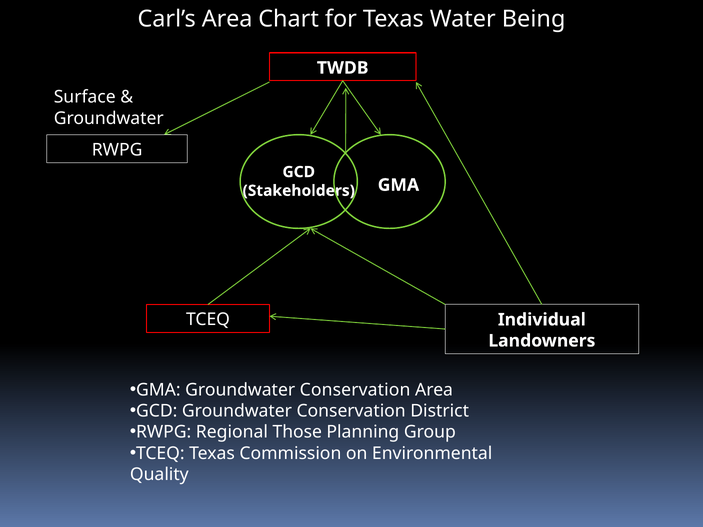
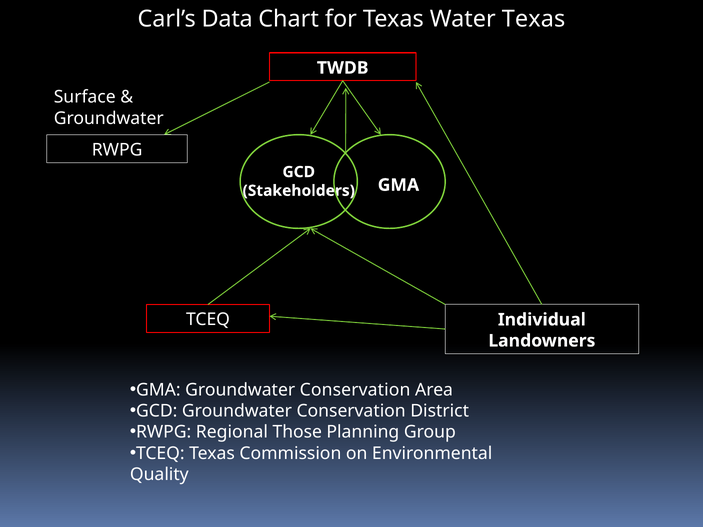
Carl’s Area: Area -> Data
Water Being: Being -> Texas
